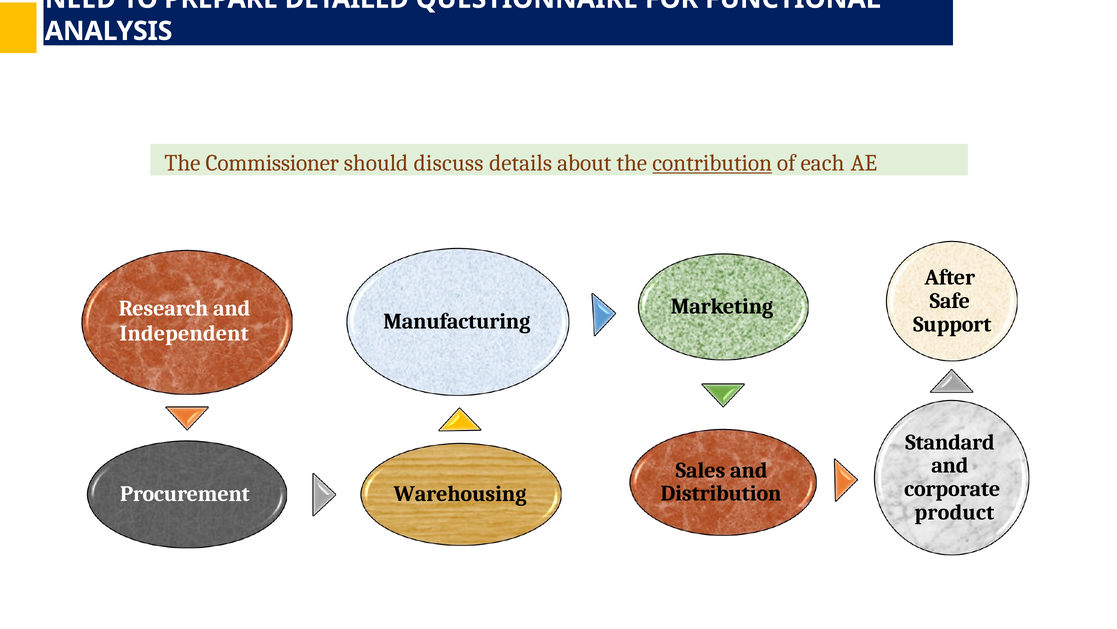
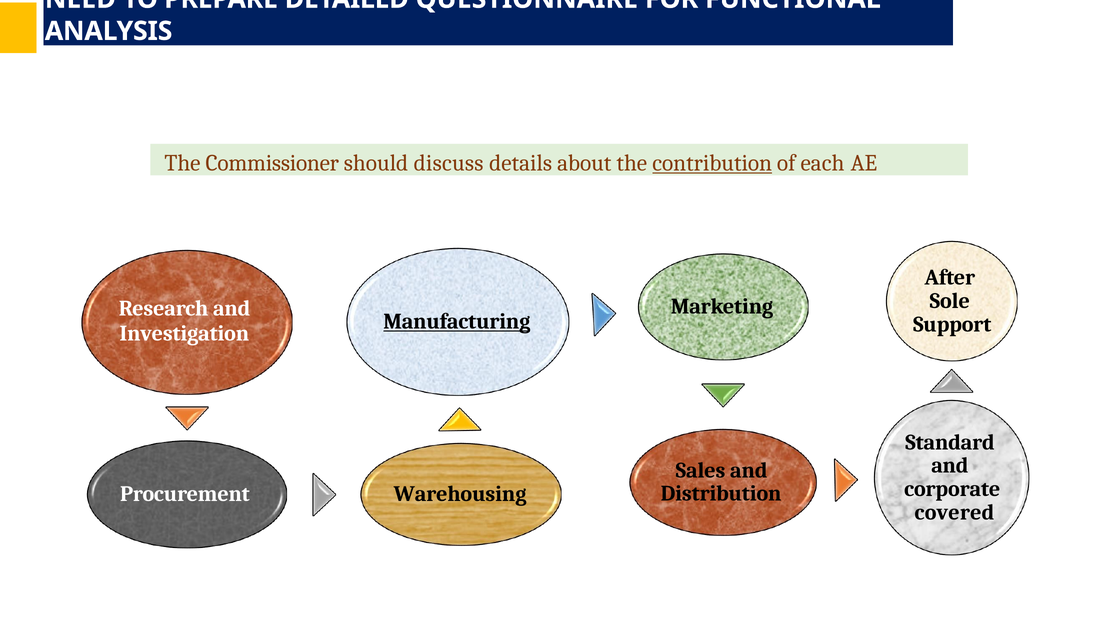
Safe: Safe -> Sole
Manufacturing underline: none -> present
Independent: Independent -> Investigation
product: product -> covered
